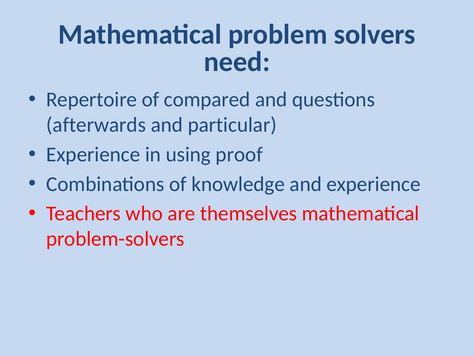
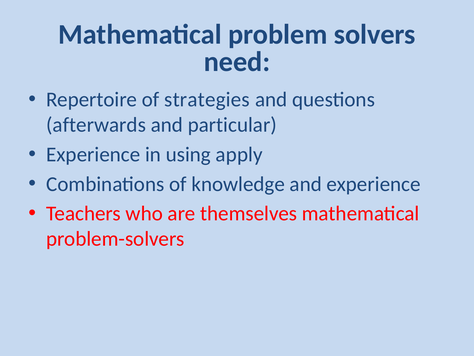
compared: compared -> strategies
proof: proof -> apply
